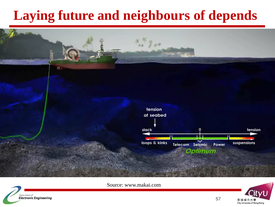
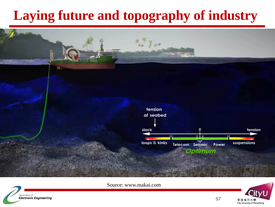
neighbours: neighbours -> topography
depends: depends -> industry
